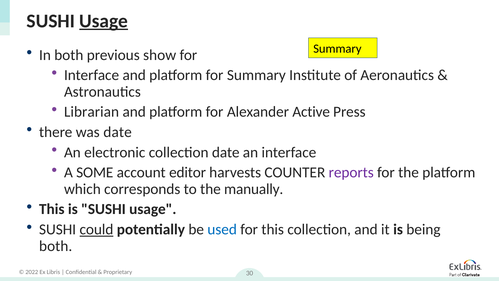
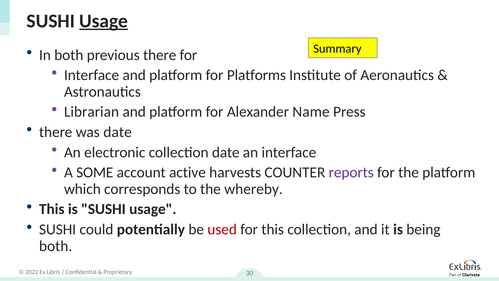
previous show: show -> there
for Summary: Summary -> Platforms
Active: Active -> Name
editor: editor -> active
manually: manually -> whereby
could underline: present -> none
used colour: blue -> red
